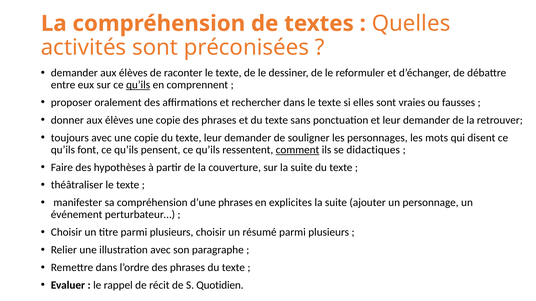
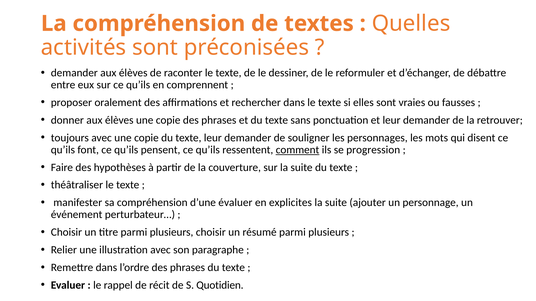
qu’ils at (138, 85) underline: present -> none
didactiques: didactiques -> progression
d’une phrases: phrases -> évaluer
